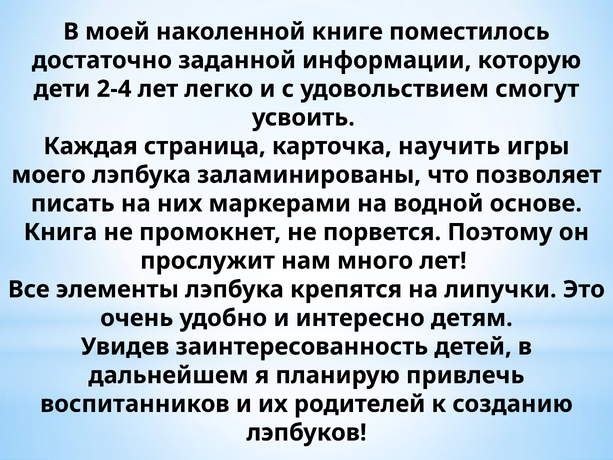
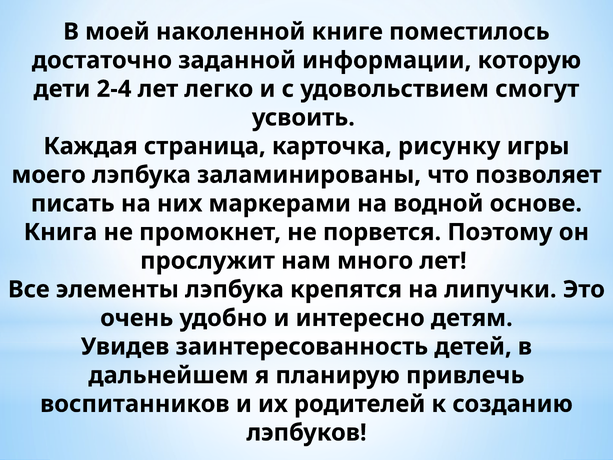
научить: научить -> рисунку
